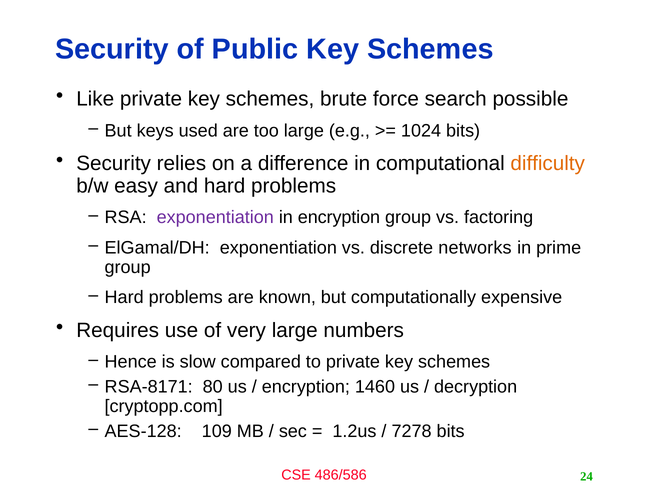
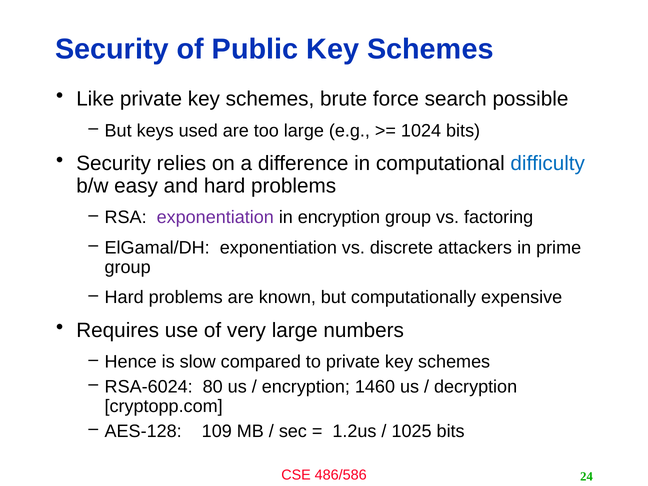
difficulty colour: orange -> blue
networks: networks -> attackers
RSA-8171: RSA-8171 -> RSA-6024
7278: 7278 -> 1025
